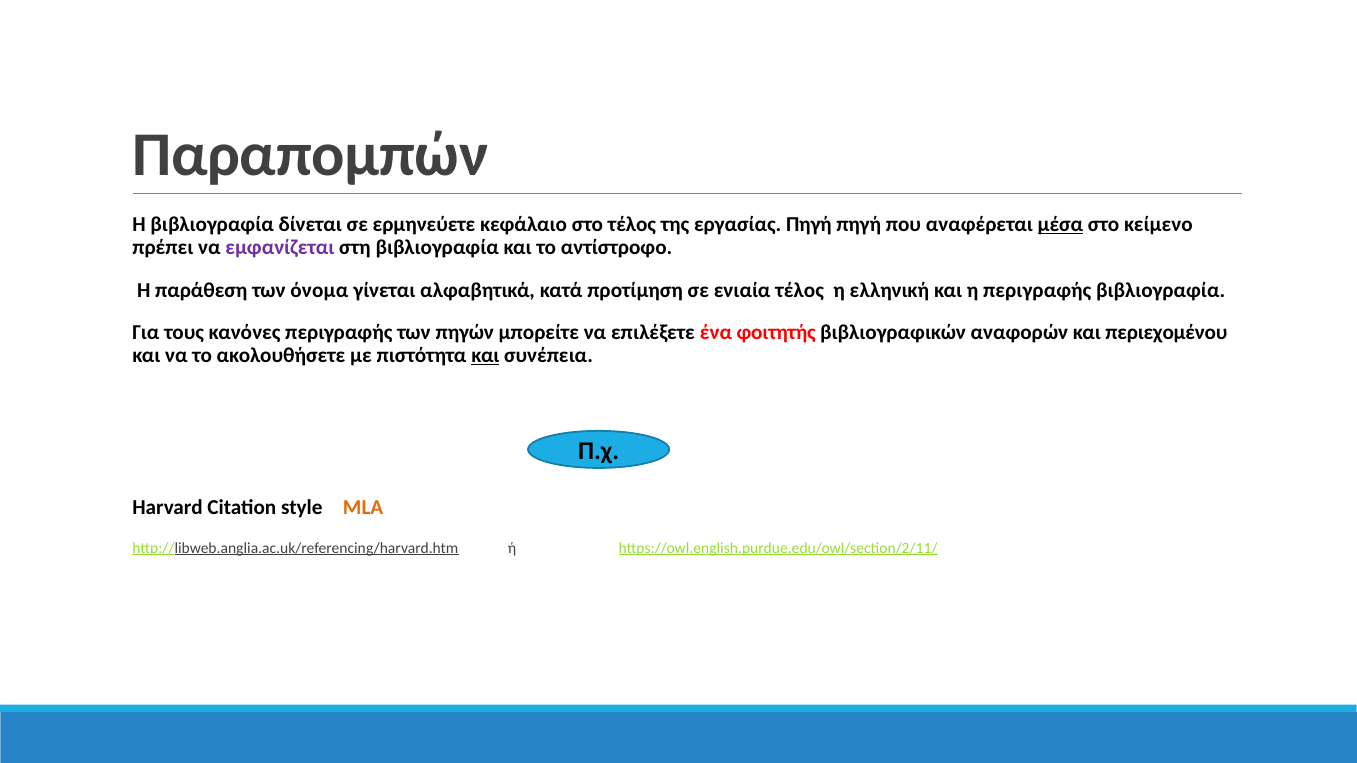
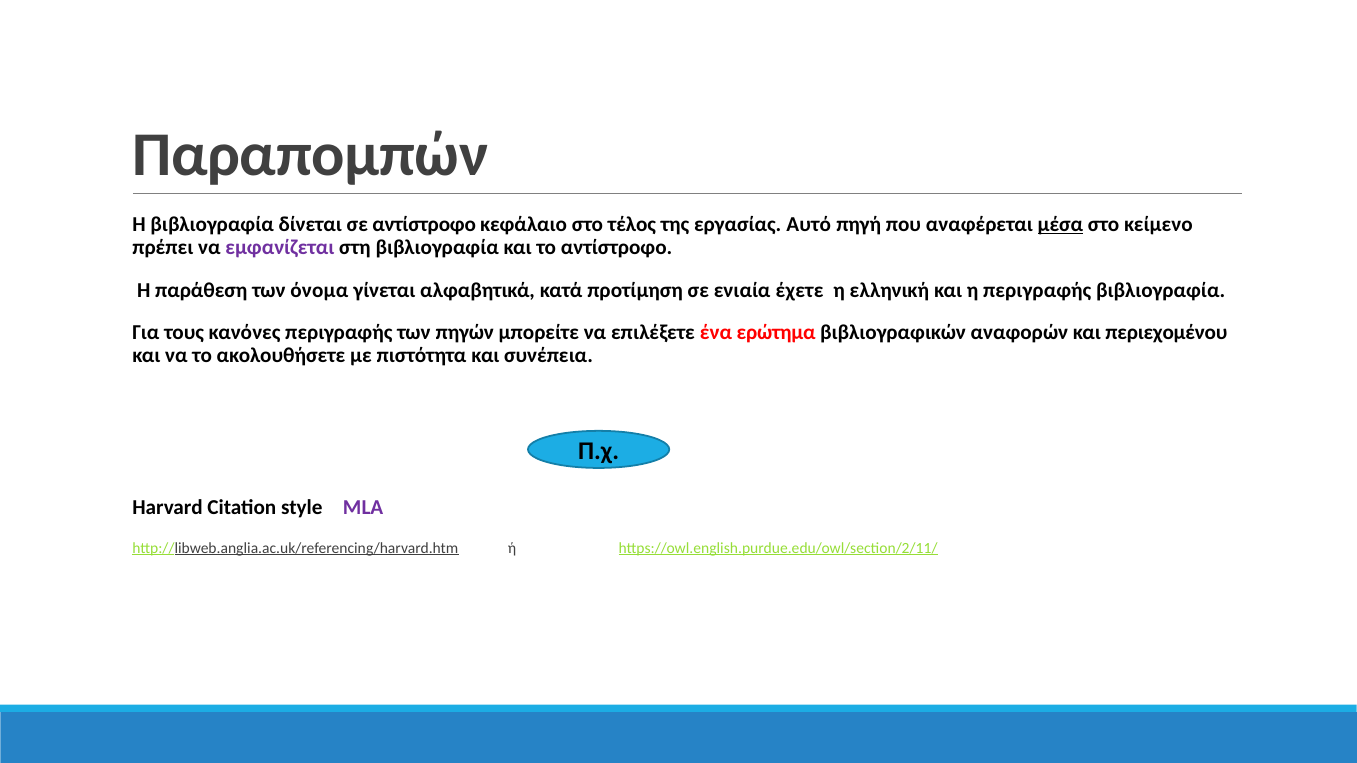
σε ερμηνεύετε: ερμηνεύετε -> αντίστροφο
εργασίας Πηγή: Πηγή -> Αυτό
ενιαία τέλος: τέλος -> έχετε
φοιτητής: φοιτητής -> ερώτημα
και at (485, 356) underline: present -> none
MLA colour: orange -> purple
